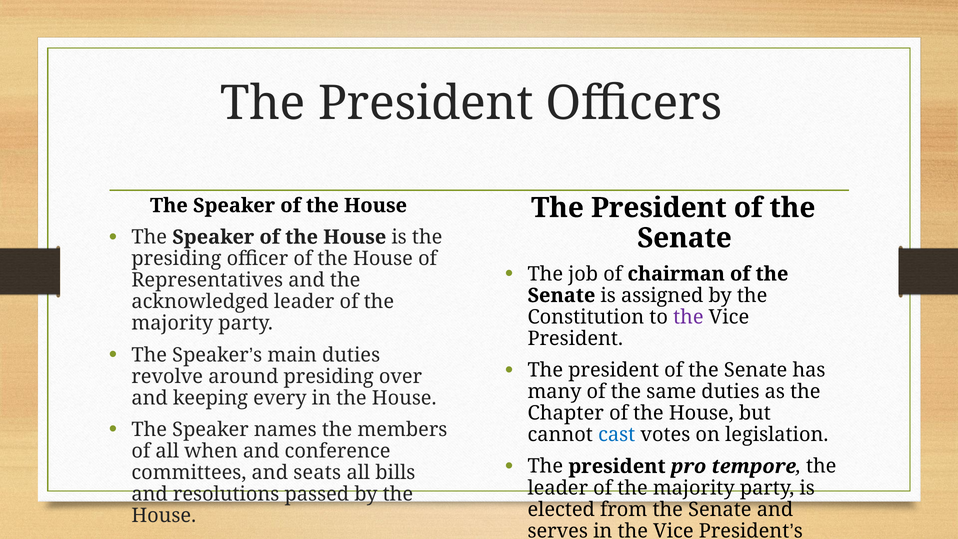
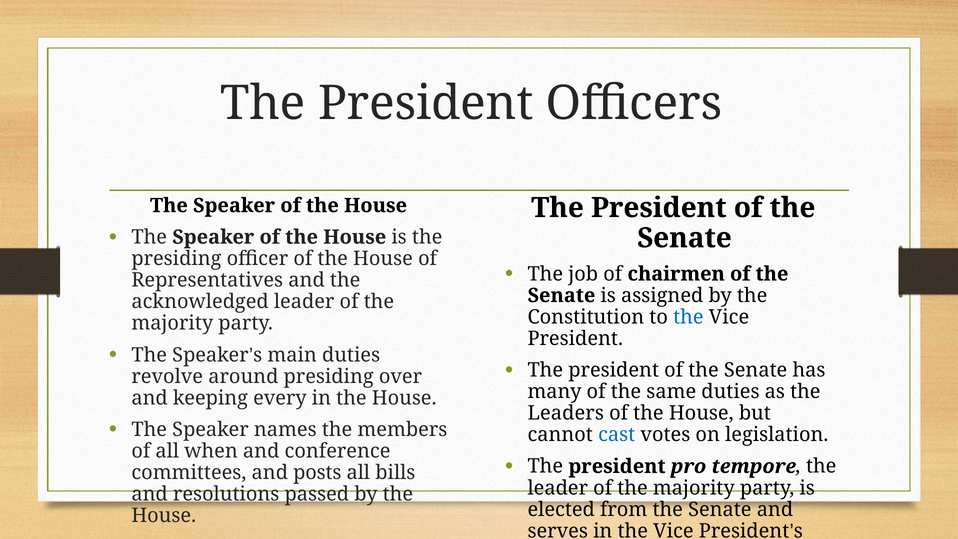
chairman: chairman -> chairmen
the at (688, 317) colour: purple -> blue
Chapter: Chapter -> Leaders
seats: seats -> posts
